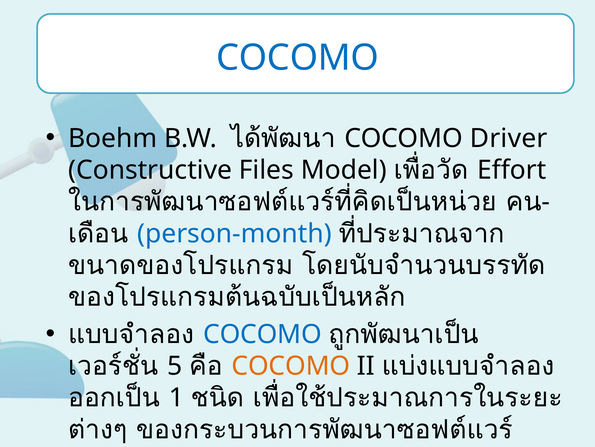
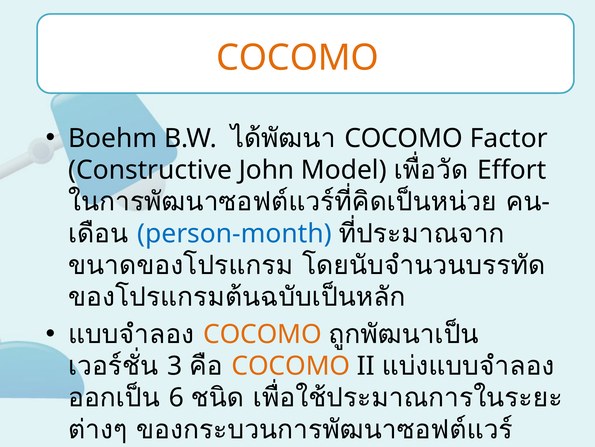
COCOMO at (298, 58) colour: blue -> orange
Driver: Driver -> Factor
Files: Files -> John
COCOMO at (262, 334) colour: blue -> orange
5: 5 -> 3
1: 1 -> 6
